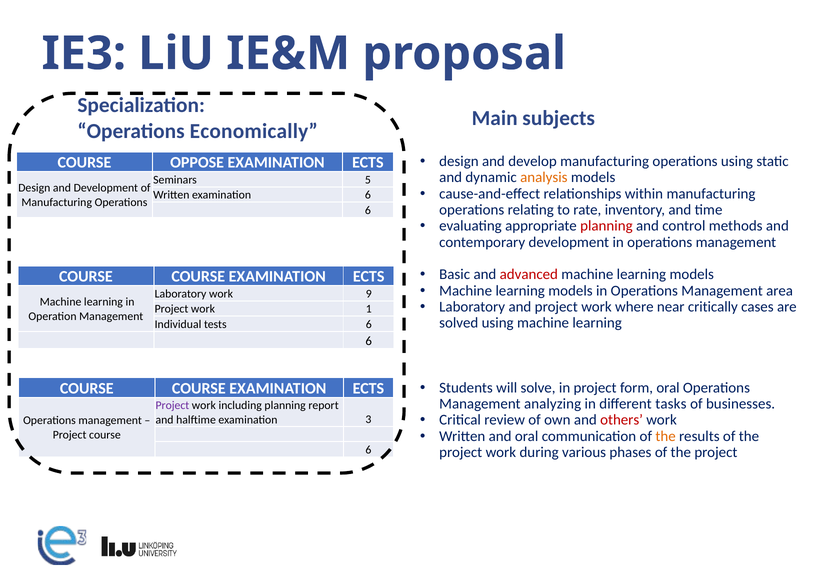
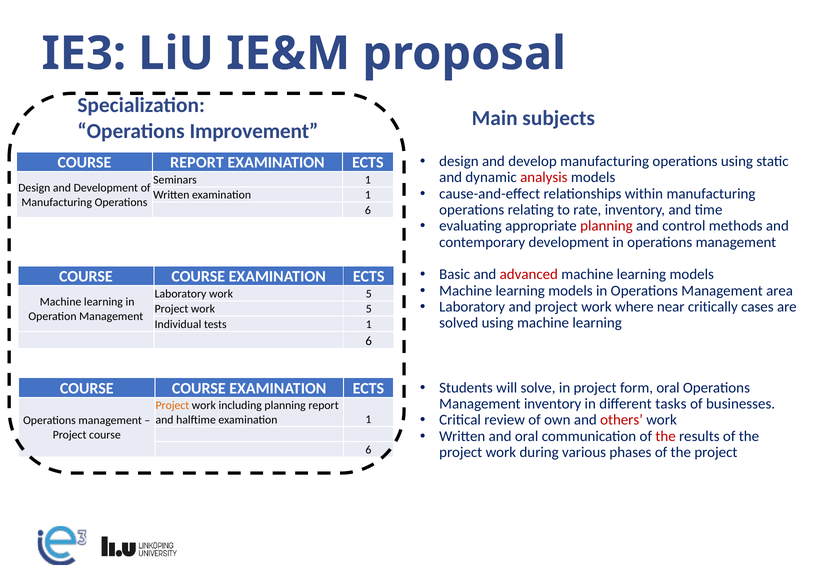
Economically: Economically -> Improvement
COURSE OPPOSE: OPPOSE -> REPORT
analysis colour: orange -> red
Seminars 5: 5 -> 1
Written examination 6: 6 -> 1
Laboratory work 9: 9 -> 5
Project work 1: 1 -> 5
tests 6: 6 -> 1
Management analyzing: analyzing -> inventory
Project at (172, 406) colour: purple -> orange
halftime examination 3: 3 -> 1
the at (666, 436) colour: orange -> red
